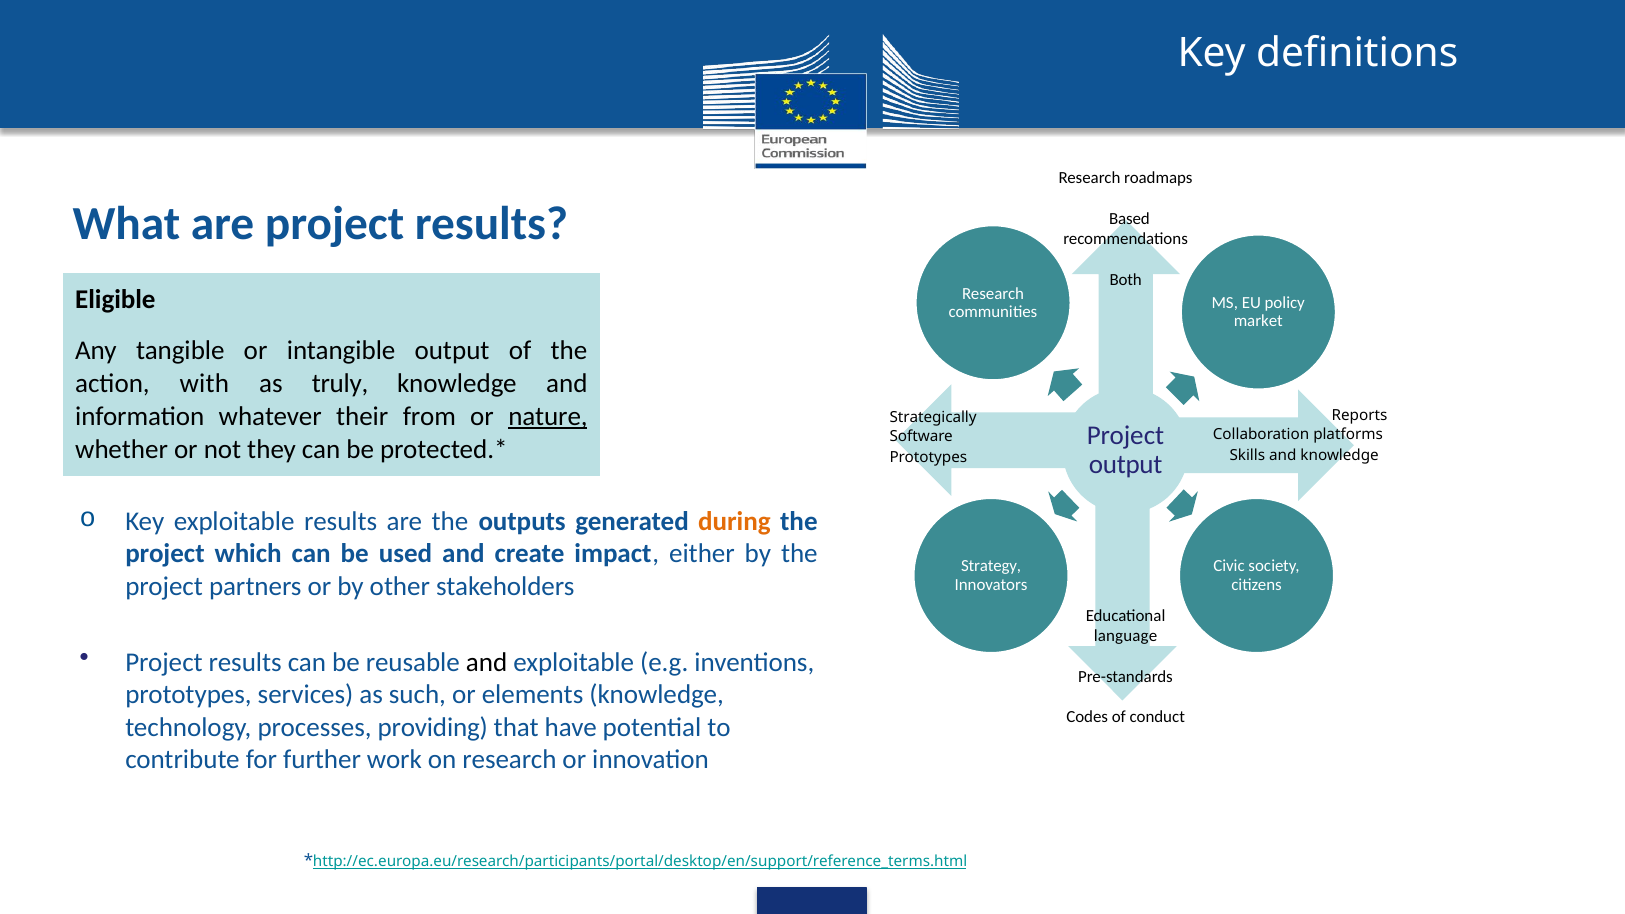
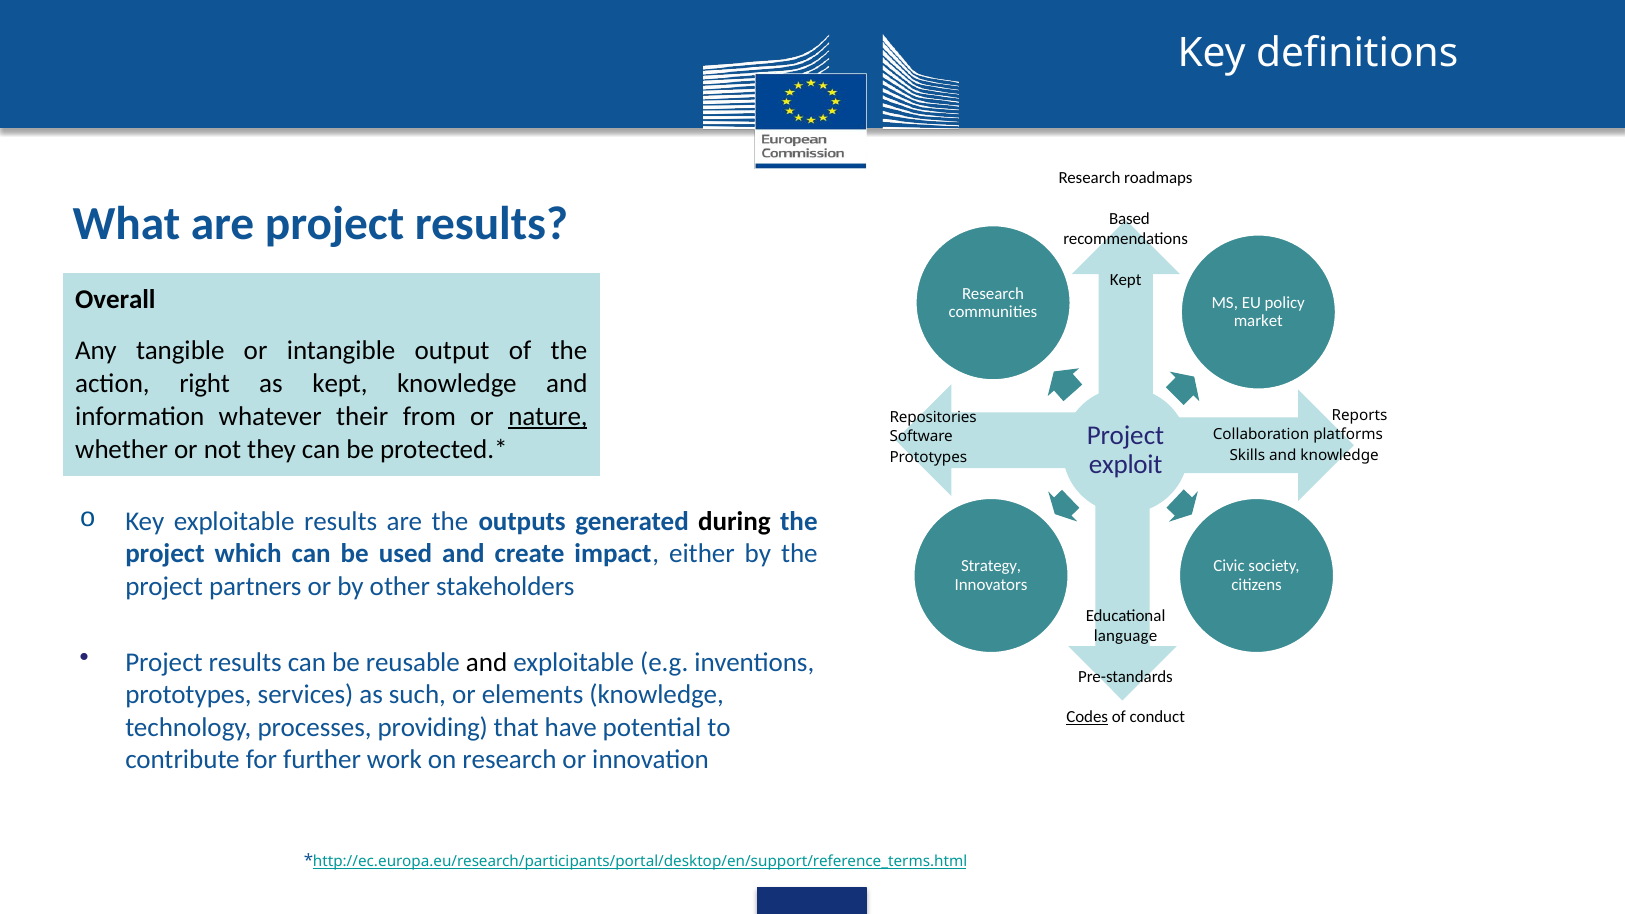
Both at (1126, 279): Both -> Kept
Eligible: Eligible -> Overall
with: with -> right
as truly: truly -> kept
Strategically: Strategically -> Repositories
output at (1126, 465): output -> exploit
during colour: orange -> black
Codes underline: none -> present
